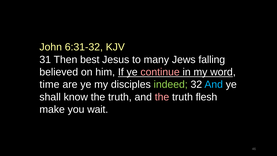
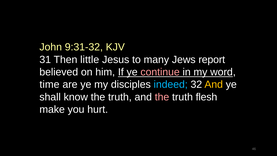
6:31-32: 6:31-32 -> 9:31-32
best: best -> little
falling: falling -> report
indeed colour: light green -> light blue
And at (214, 84) colour: light blue -> yellow
wait: wait -> hurt
